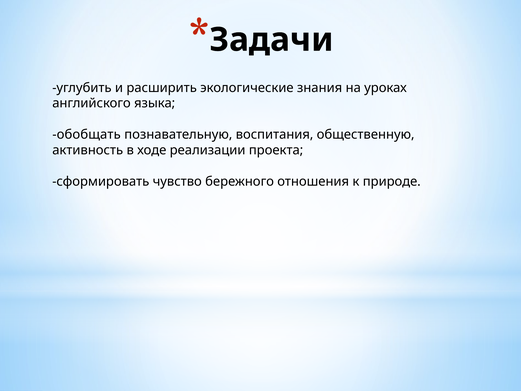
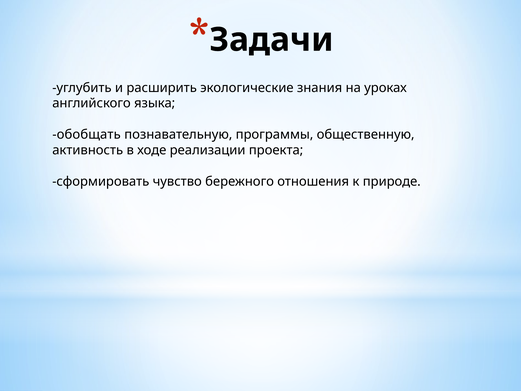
воспитания: воспитания -> программы
